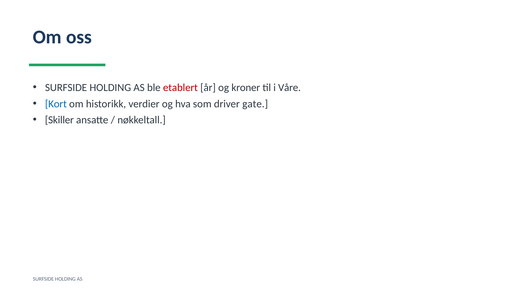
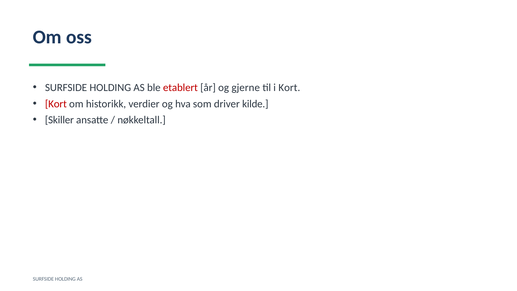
kroner: kroner -> gjerne
i Våre: Våre -> Kort
Kort at (56, 104) colour: blue -> red
gate: gate -> kilde
